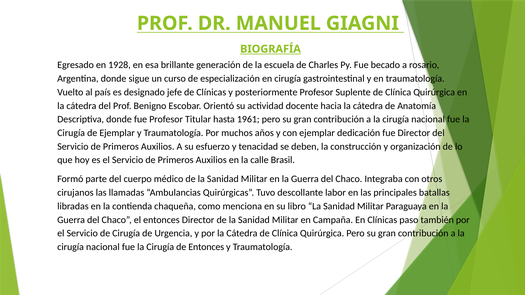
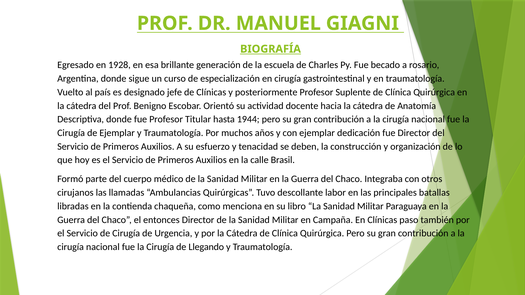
1961: 1961 -> 1944
de Entonces: Entonces -> Llegando
